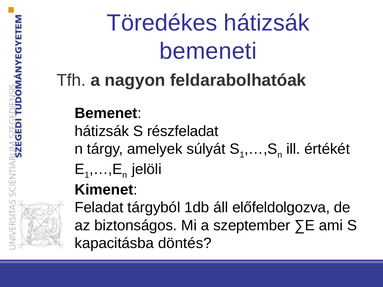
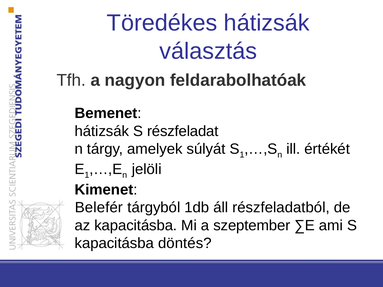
bemeneti: bemeneti -> választás
Feladat: Feladat -> Belefér
előfeldolgozva: előfeldolgozva -> részfeladatból
az biztonságos: biztonságos -> kapacitásba
